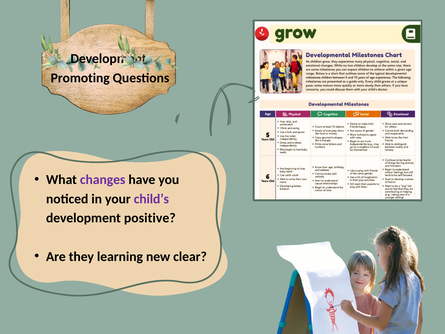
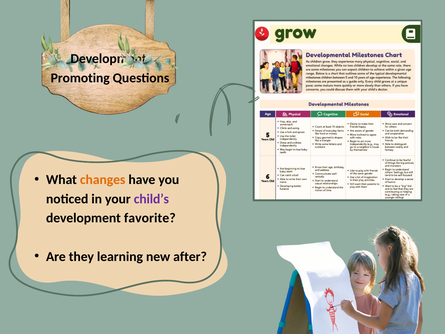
changes colour: purple -> orange
positive: positive -> favorite
clear: clear -> after
